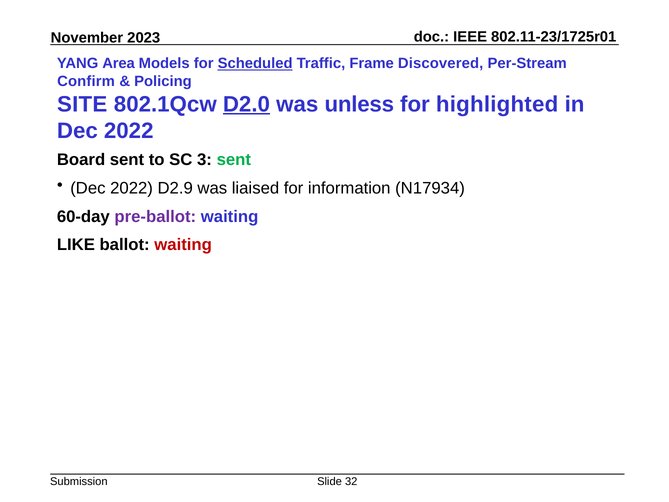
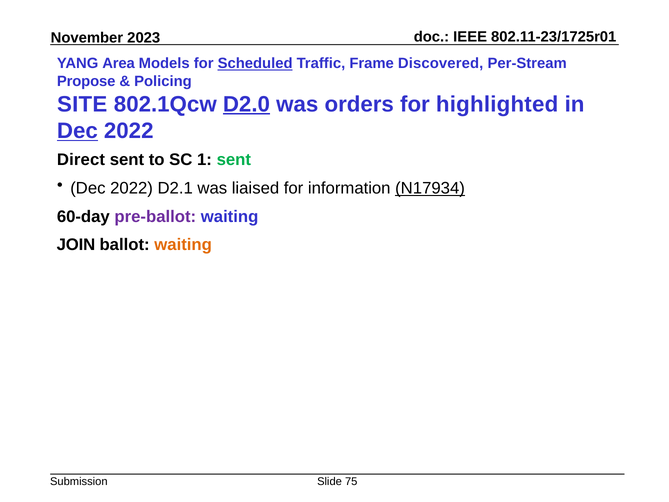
Confirm: Confirm -> Propose
unless: unless -> orders
Dec at (77, 131) underline: none -> present
Board: Board -> Direct
3: 3 -> 1
D2.9: D2.9 -> D2.1
N17934 underline: none -> present
LIKE: LIKE -> JOIN
waiting at (183, 245) colour: red -> orange
32: 32 -> 75
